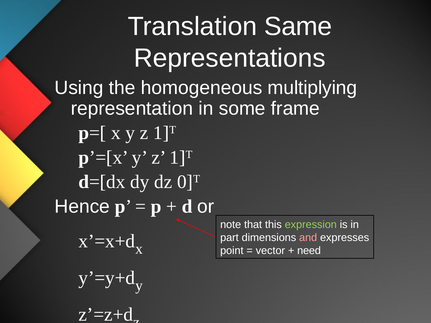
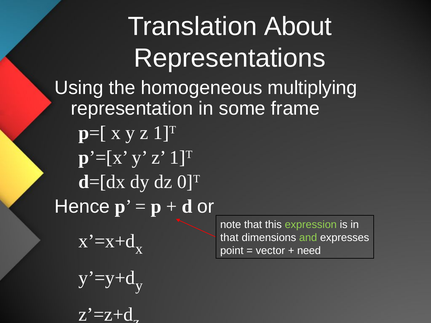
Same: Same -> About
part at (229, 238): part -> that
and colour: pink -> light green
